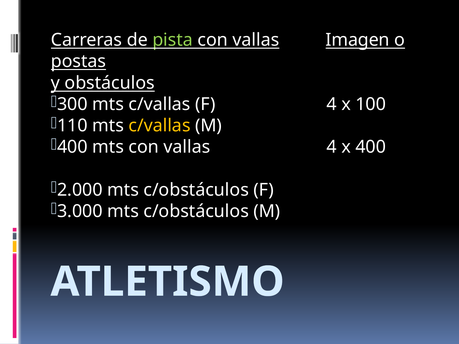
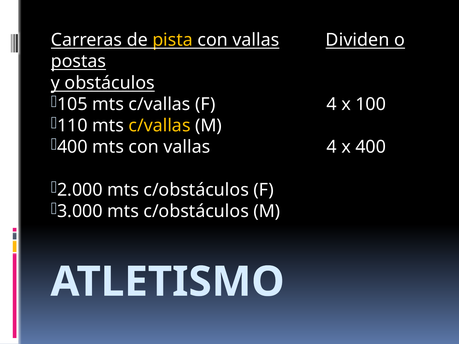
pista colour: light green -> yellow
Imagen: Imagen -> Dividen
300: 300 -> 105
